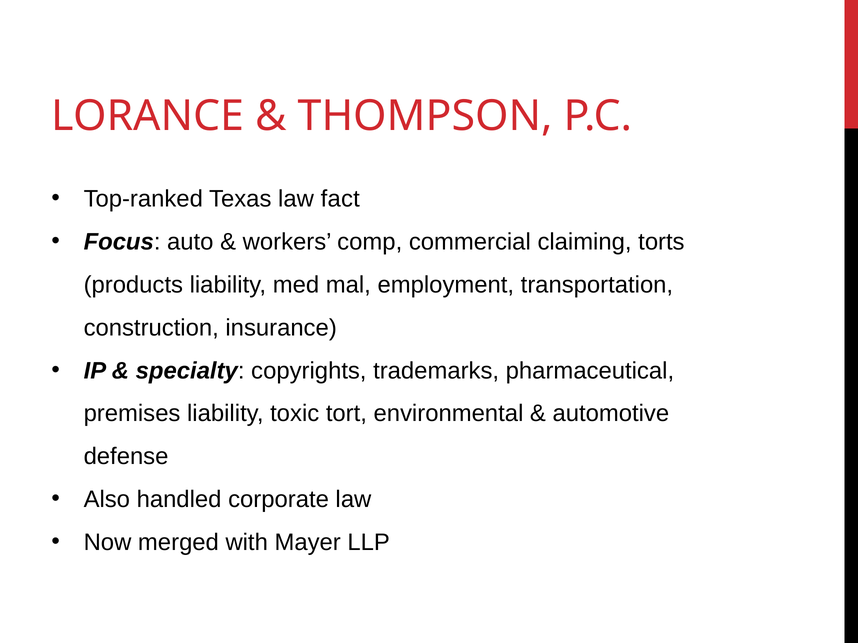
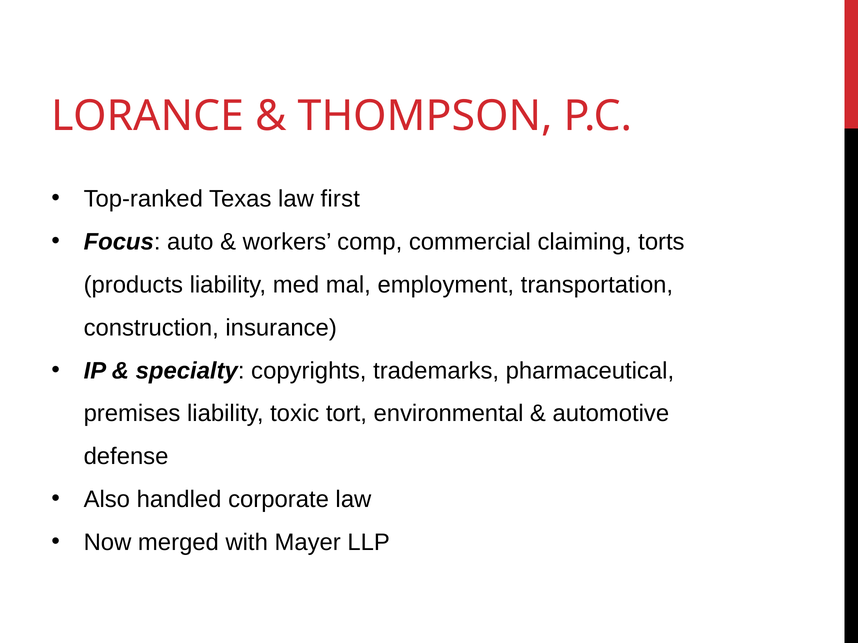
fact: fact -> first
